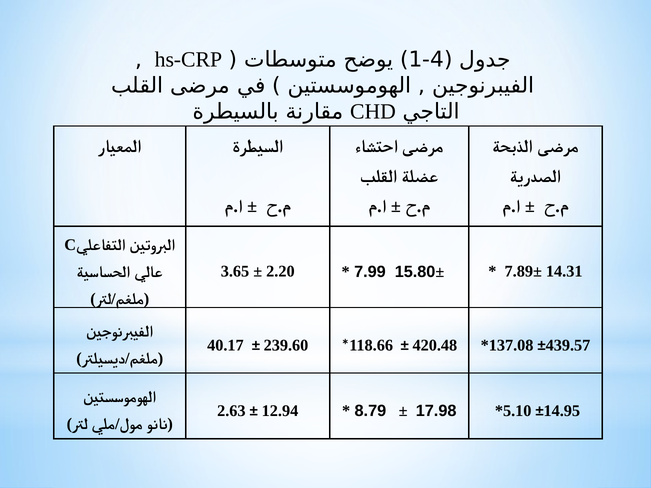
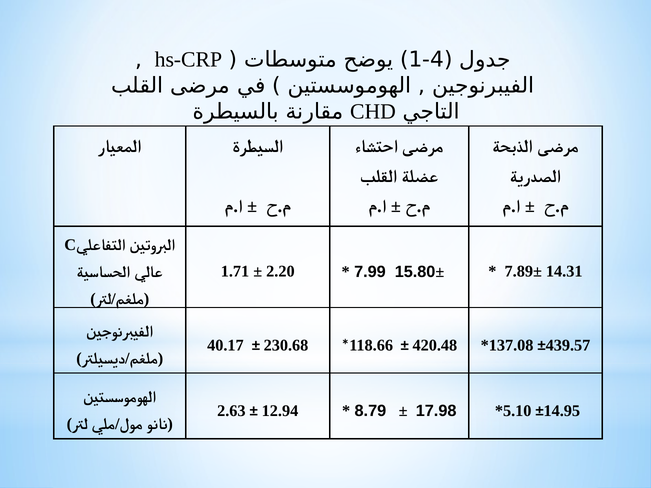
3.65: 3.65 -> 1.71
239.60: 239.60 -> 230.68
